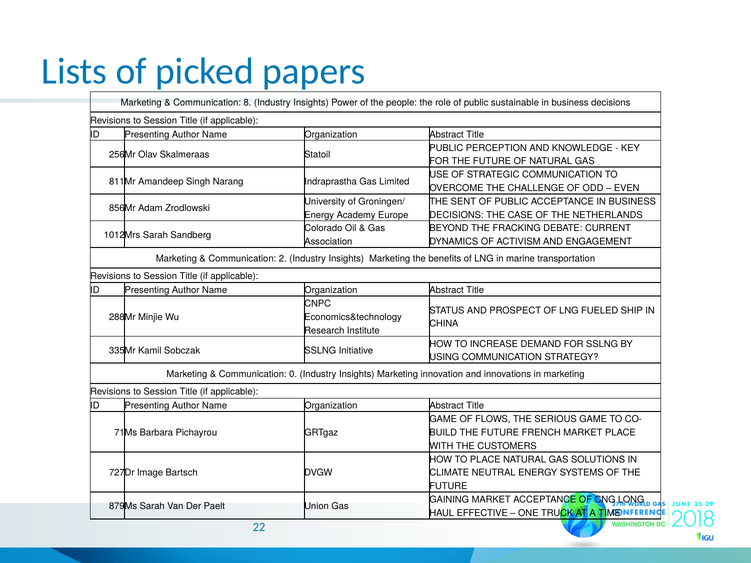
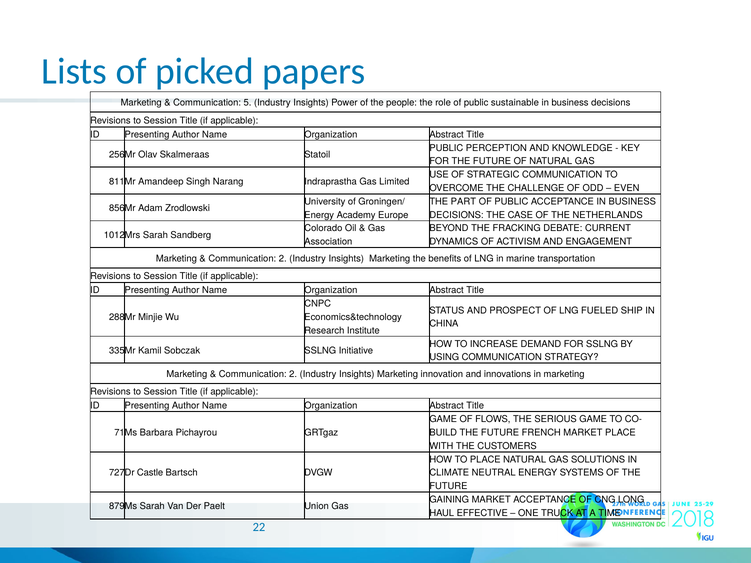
8: 8 -> 5
SENT: SENT -> PART
0 at (293, 374): 0 -> 2
Image: Image -> Castle
